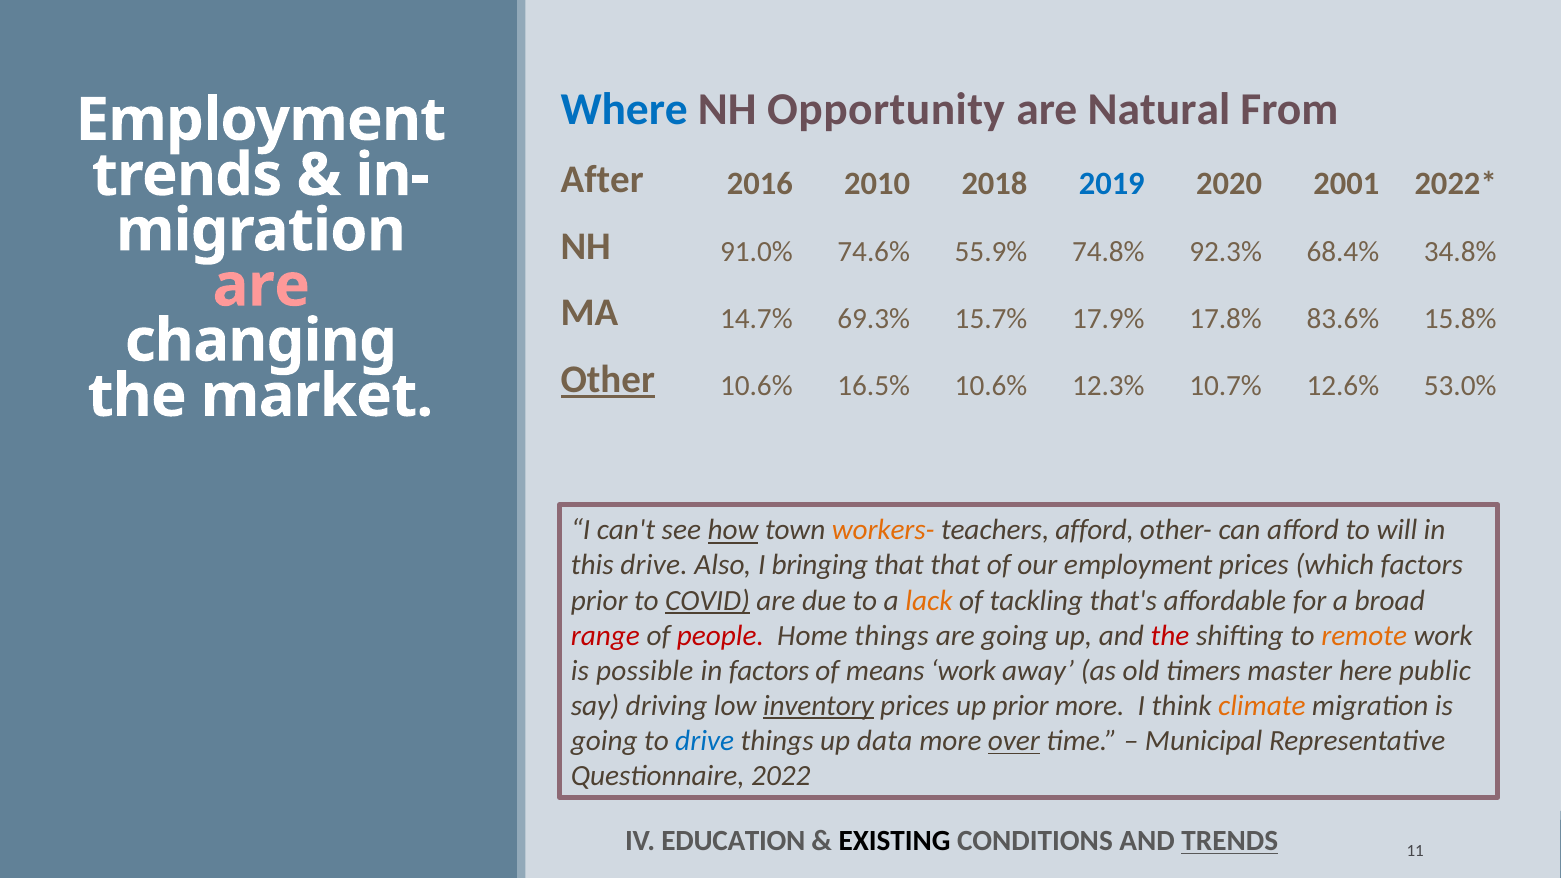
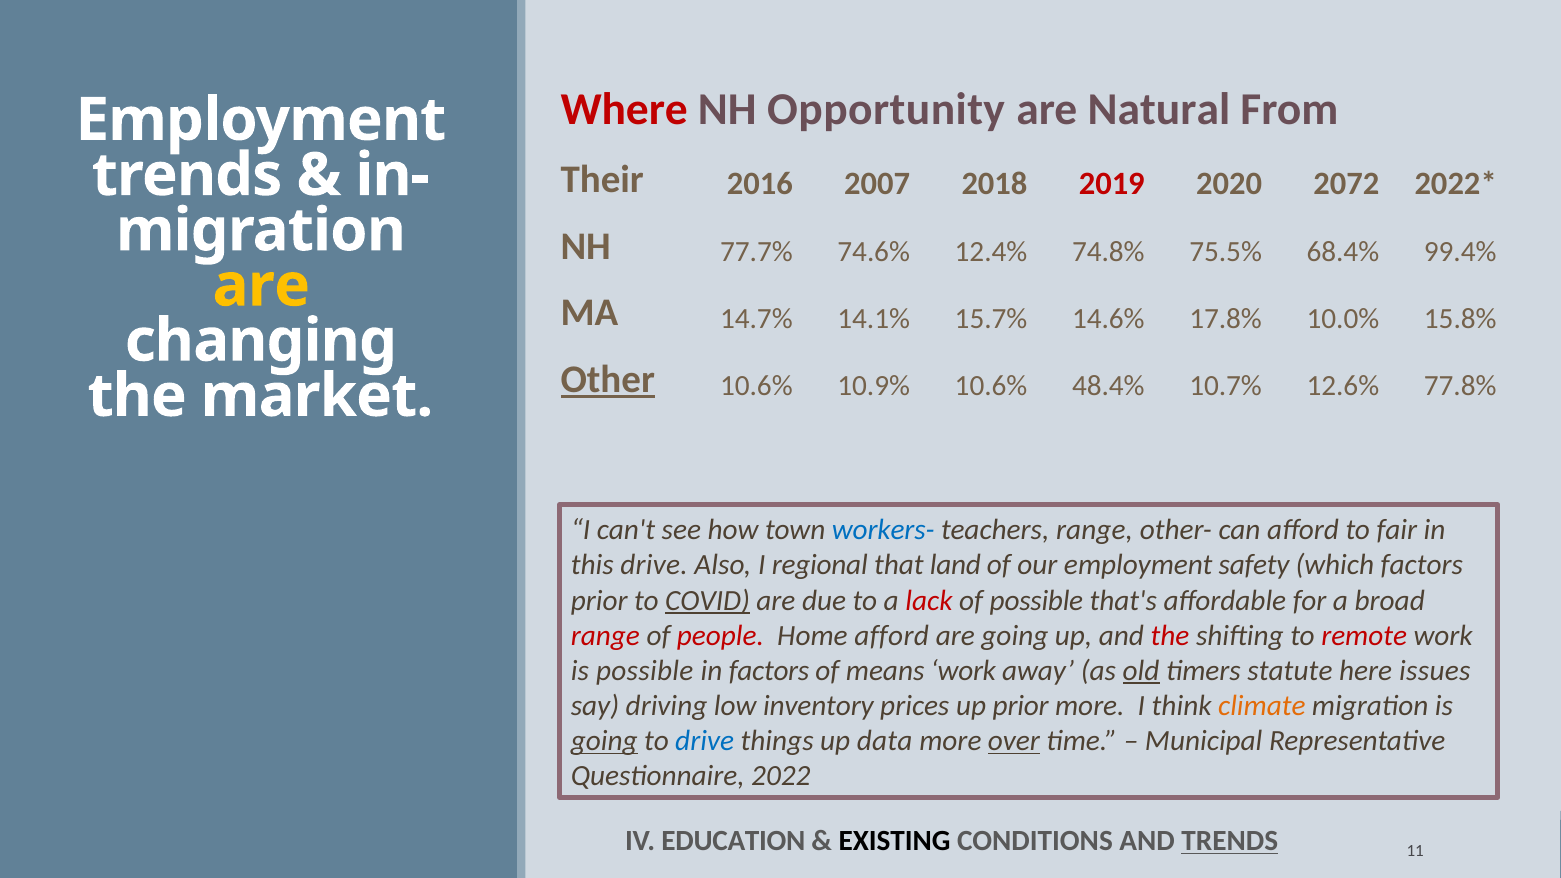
Where colour: blue -> red
After: After -> Their
2010: 2010 -> 2007
2019 colour: blue -> red
2001: 2001 -> 2072
91.0%: 91.0% -> 77.7%
55.9%: 55.9% -> 12.4%
92.3%: 92.3% -> 75.5%
34.8%: 34.8% -> 99.4%
are at (261, 286) colour: pink -> yellow
69.3%: 69.3% -> 14.1%
17.9%: 17.9% -> 14.6%
83.6%: 83.6% -> 10.0%
16.5%: 16.5% -> 10.9%
12.3%: 12.3% -> 48.4%
53.0%: 53.0% -> 77.8%
how underline: present -> none
workers- colour: orange -> blue
teachers afford: afford -> range
will: will -> fair
bringing: bringing -> regional
that that: that -> land
employment prices: prices -> safety
lack colour: orange -> red
of tackling: tackling -> possible
Home things: things -> afford
remote colour: orange -> red
old underline: none -> present
master: master -> statute
public: public -> issues
inventory underline: present -> none
going at (604, 741) underline: none -> present
